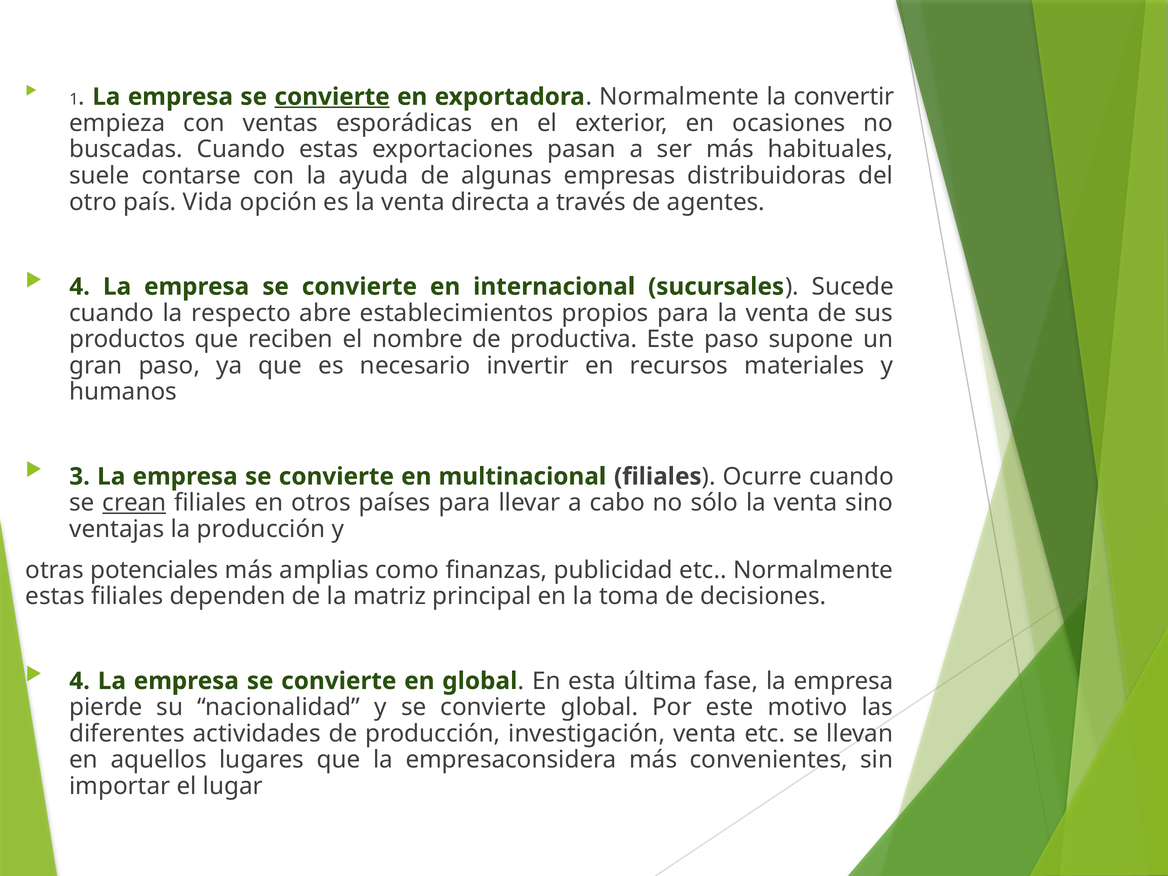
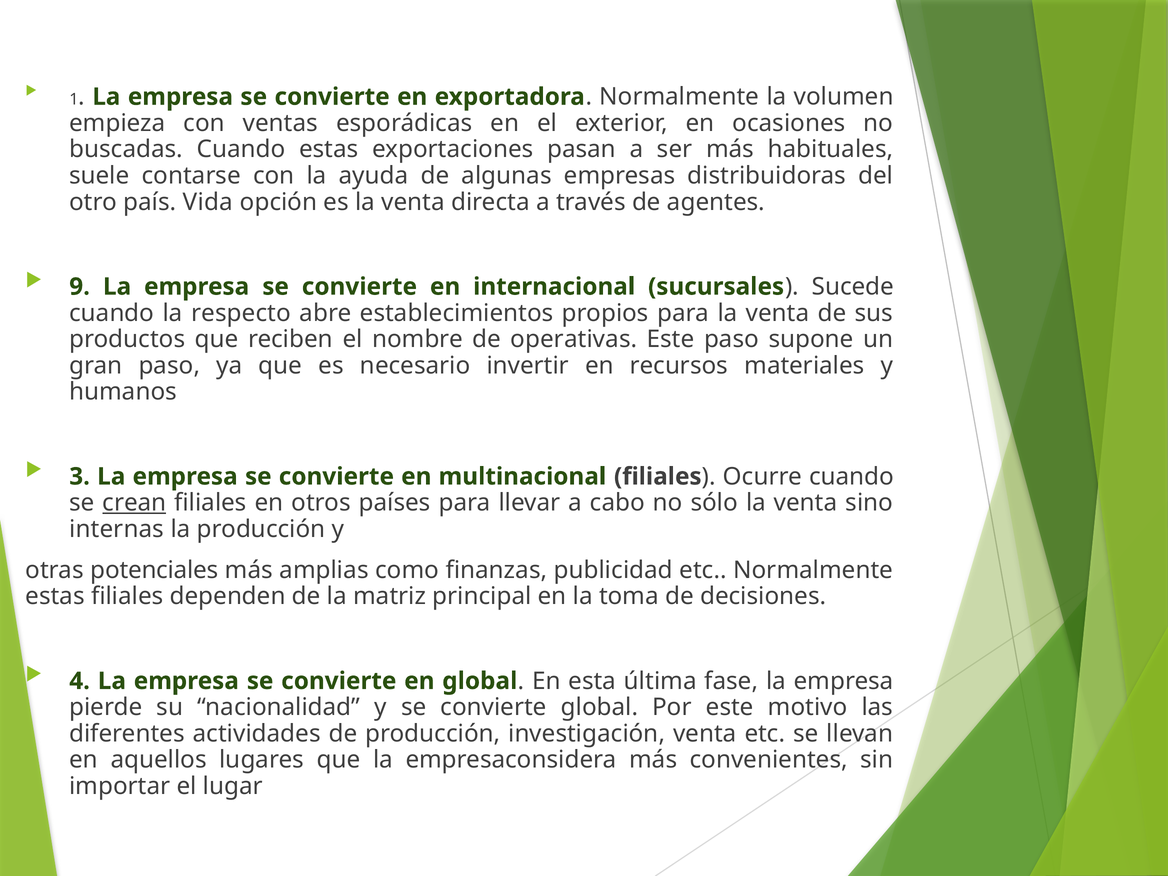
convierte at (332, 97) underline: present -> none
convertir: convertir -> volumen
4 at (80, 287): 4 -> 9
productiva: productiva -> operativas
ventajas: ventajas -> internas
